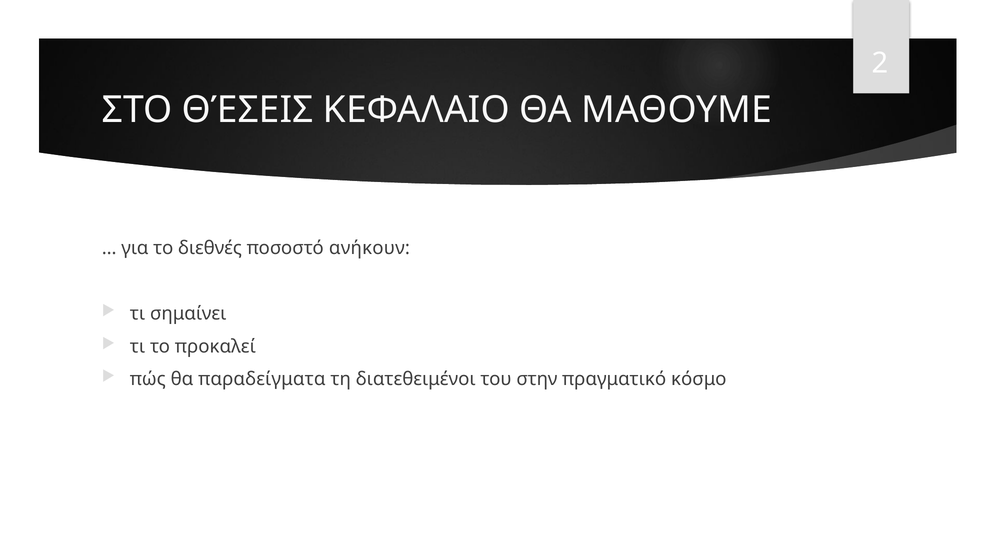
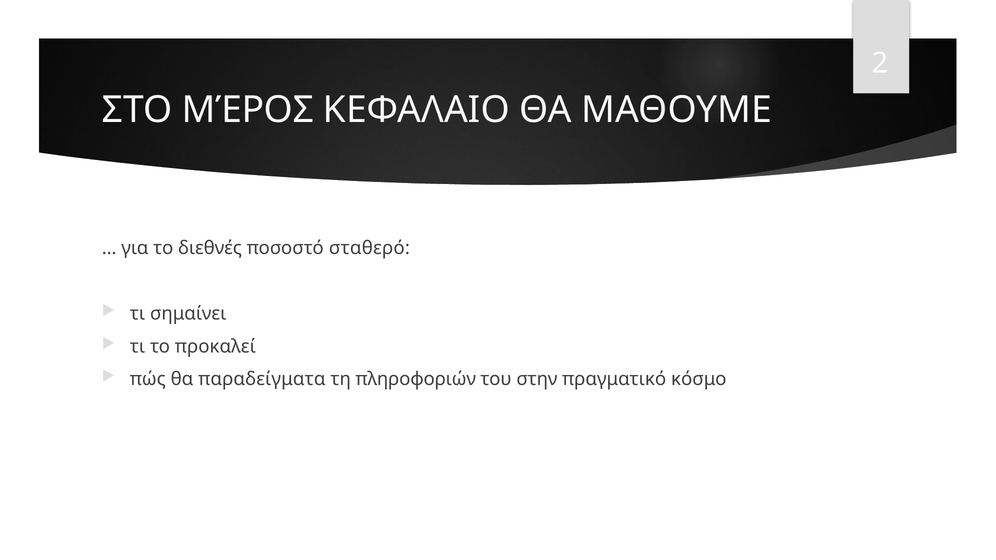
ΘΈΣΕΙΣ: ΘΈΣΕΙΣ -> ΜΈΡΟΣ
ανήκουν: ανήκουν -> σταθερό
διατεθειμένοι: διατεθειμένοι -> πληροφοριών
